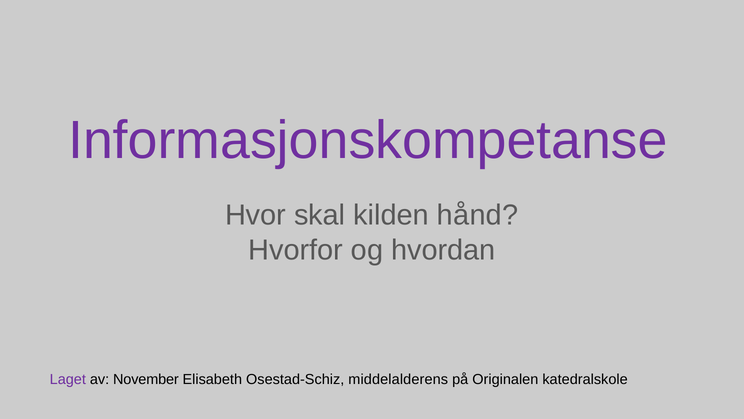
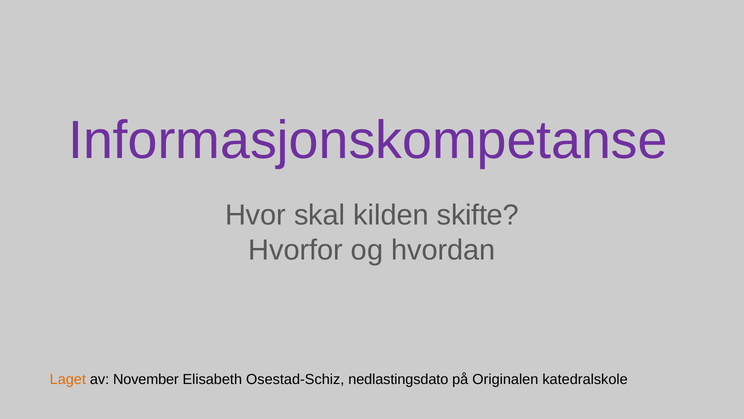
hånd: hånd -> skifte
Laget colour: purple -> orange
middelalderens: middelalderens -> nedlastingsdato
